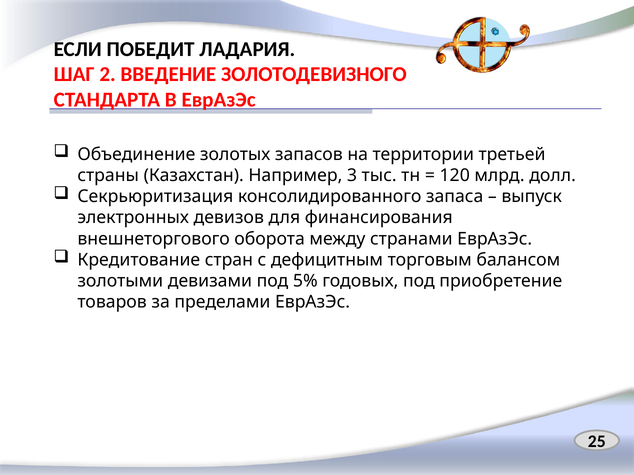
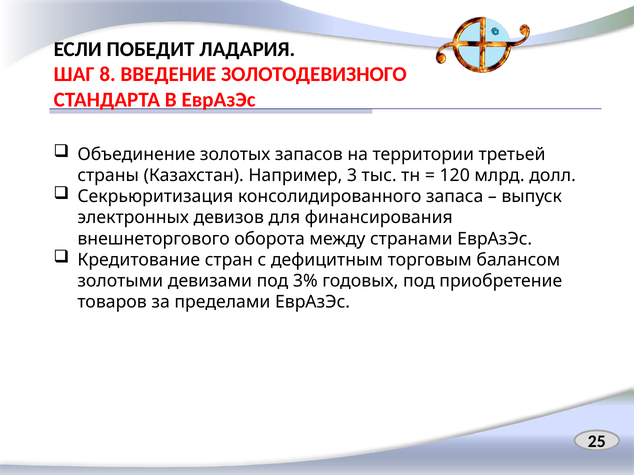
2: 2 -> 8
5%: 5% -> 3%
